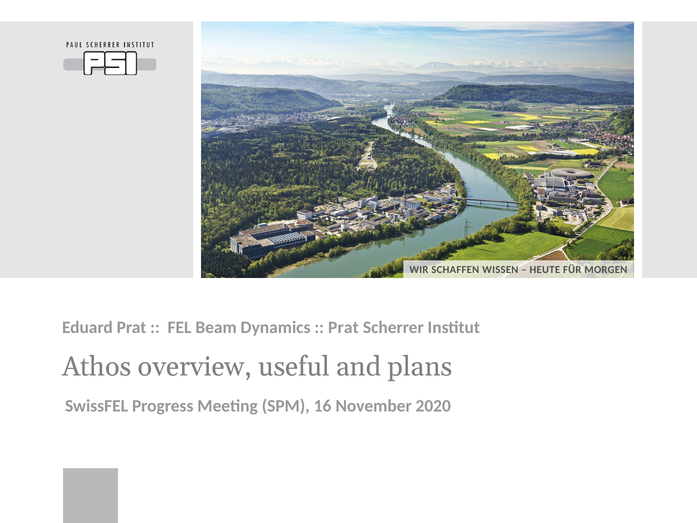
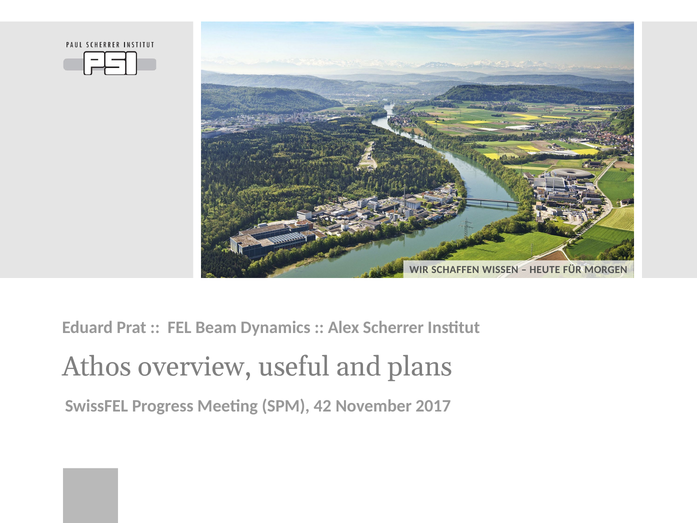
Prat at (343, 327): Prat -> Alex
16: 16 -> 42
2020: 2020 -> 2017
